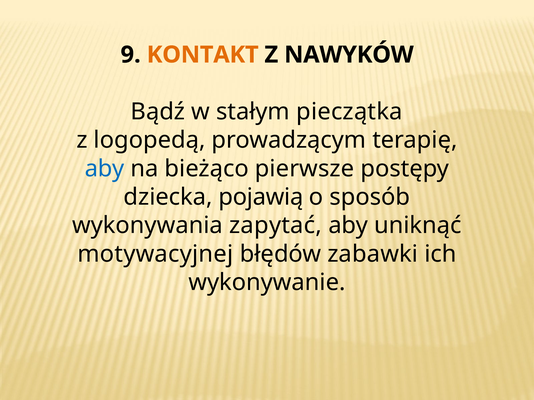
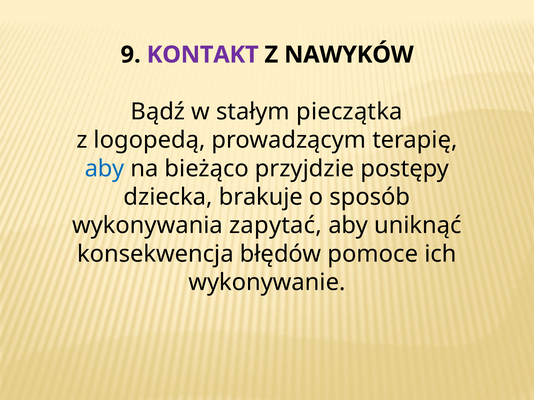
KONTAKT colour: orange -> purple
pierwsze: pierwsze -> przyjdzie
pojawią: pojawią -> brakuje
motywacyjnej: motywacyjnej -> konsekwencja
zabawki: zabawki -> pomoce
